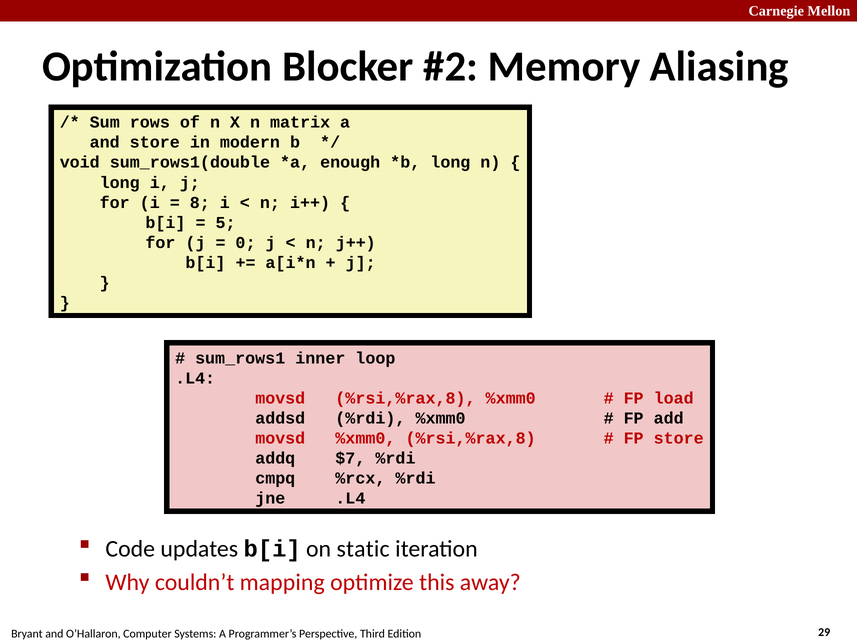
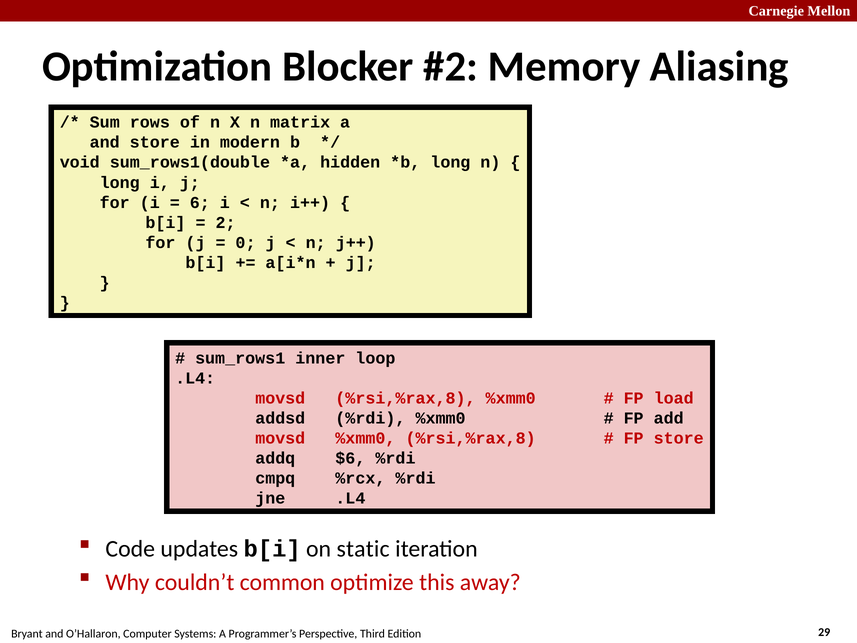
enough: enough -> hidden
8: 8 -> 6
5: 5 -> 2
$7: $7 -> $6
mapping: mapping -> common
